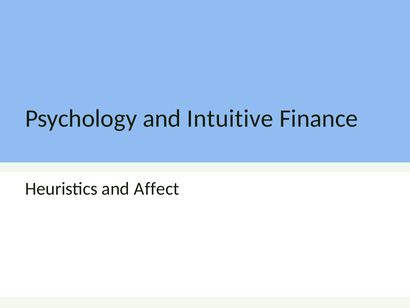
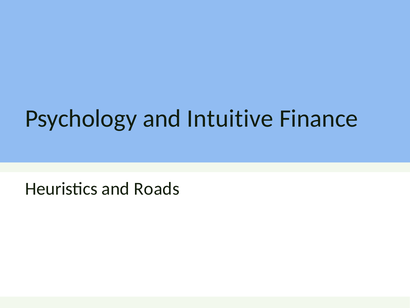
Affect: Affect -> Roads
